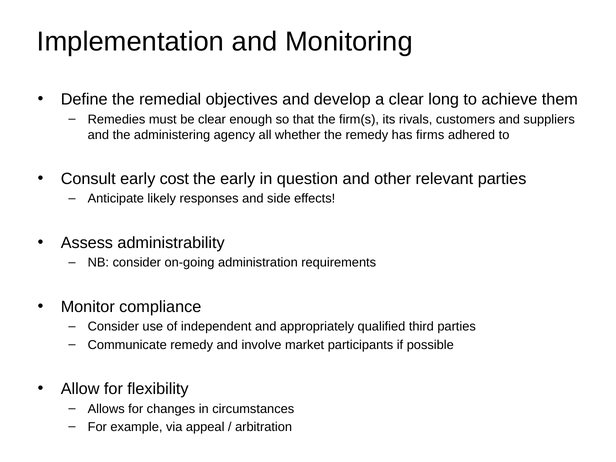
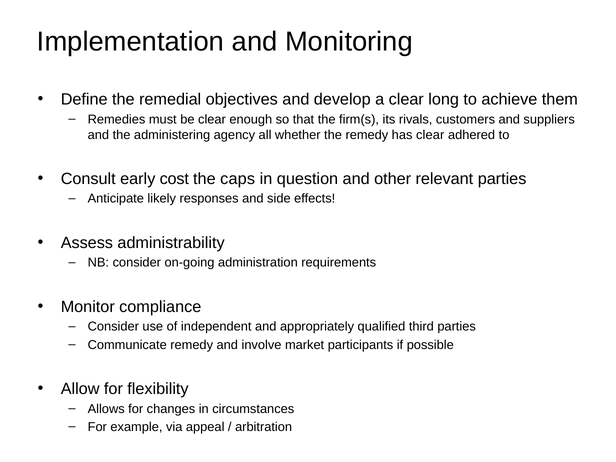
has firms: firms -> clear
the early: early -> caps
